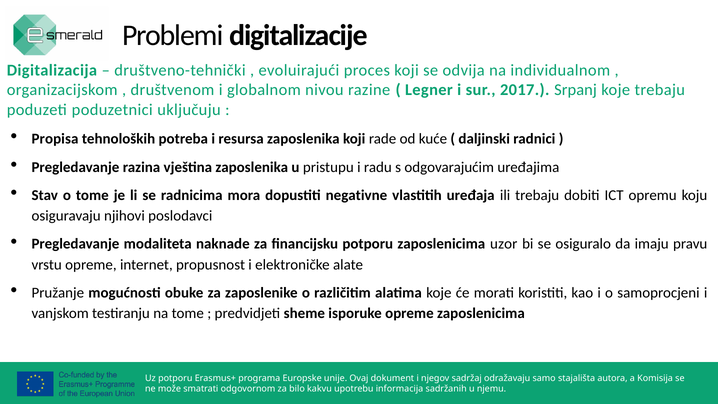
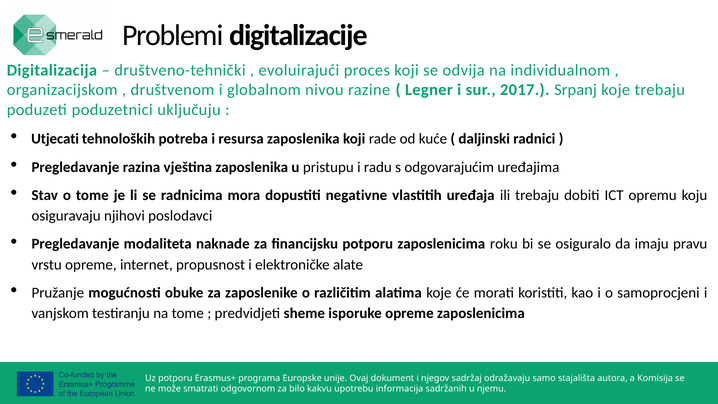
Propisa: Propisa -> Utjecati
uzor: uzor -> roku
